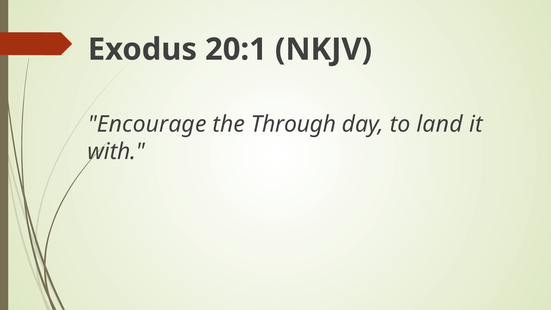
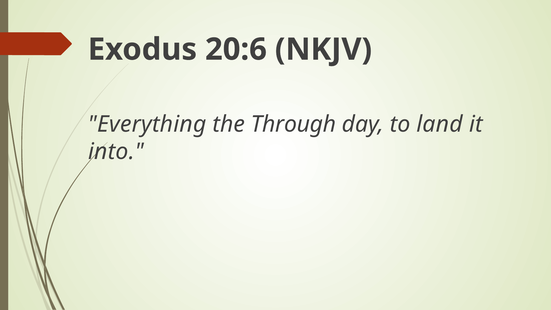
20:1: 20:1 -> 20:6
Encourage: Encourage -> Everything
with: with -> into
